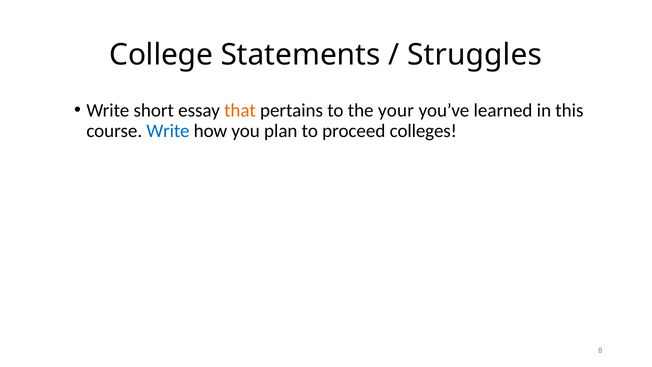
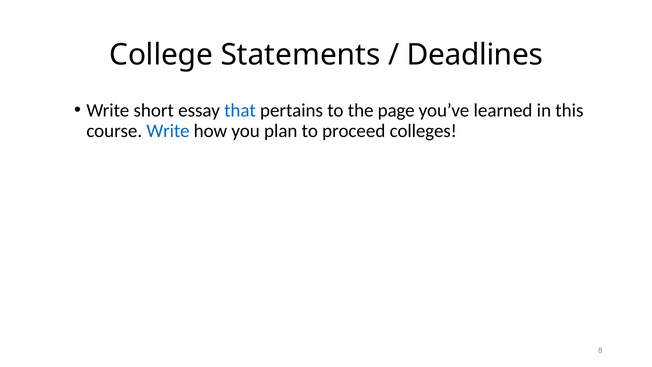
Struggles: Struggles -> Deadlines
that colour: orange -> blue
your: your -> page
